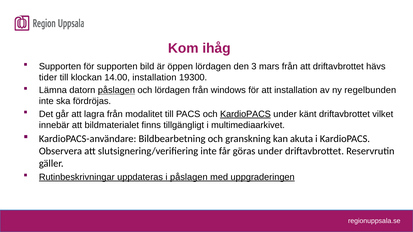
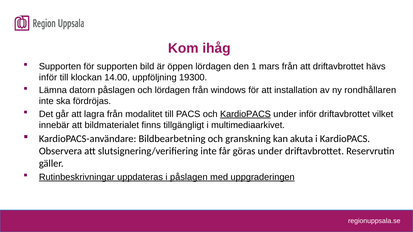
3: 3 -> 1
tider at (48, 77): tider -> inför
14.00 installation: installation -> uppföljning
påslagen at (116, 90) underline: present -> none
regelbunden: regelbunden -> rondhållaren
under känt: känt -> inför
